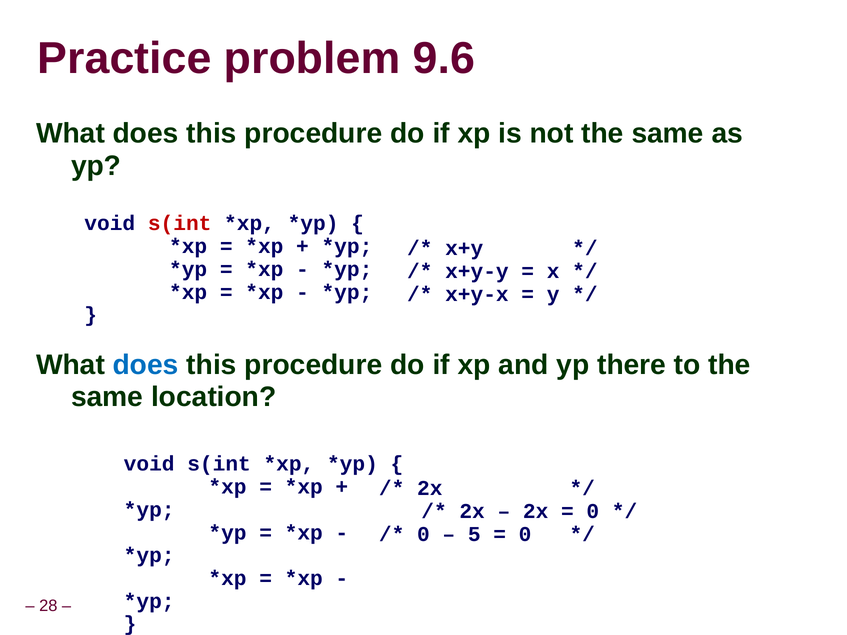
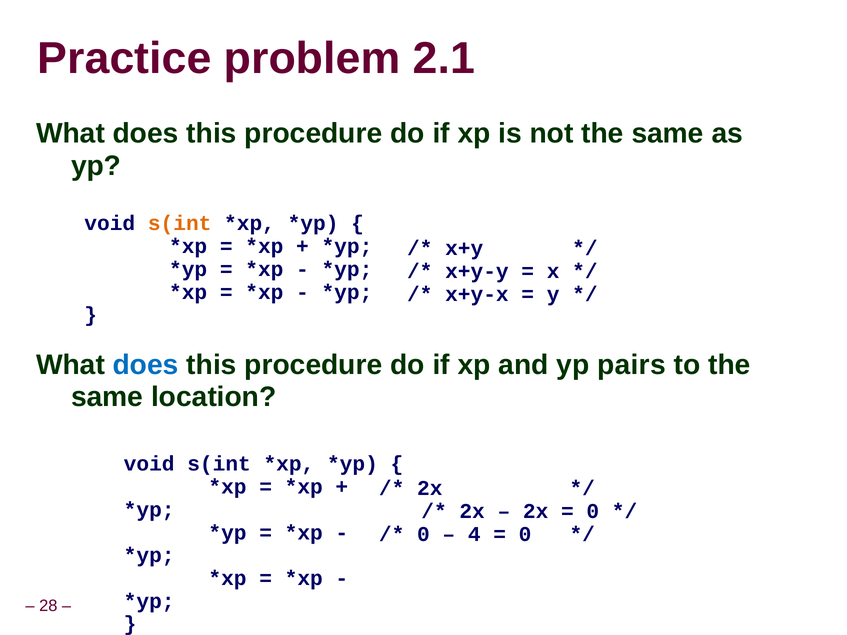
9.6: 9.6 -> 2.1
s(int at (180, 224) colour: red -> orange
there: there -> pairs
5: 5 -> 4
